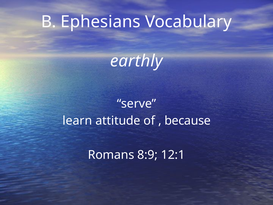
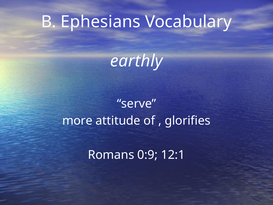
learn: learn -> more
because: because -> glorifies
8:9: 8:9 -> 0:9
